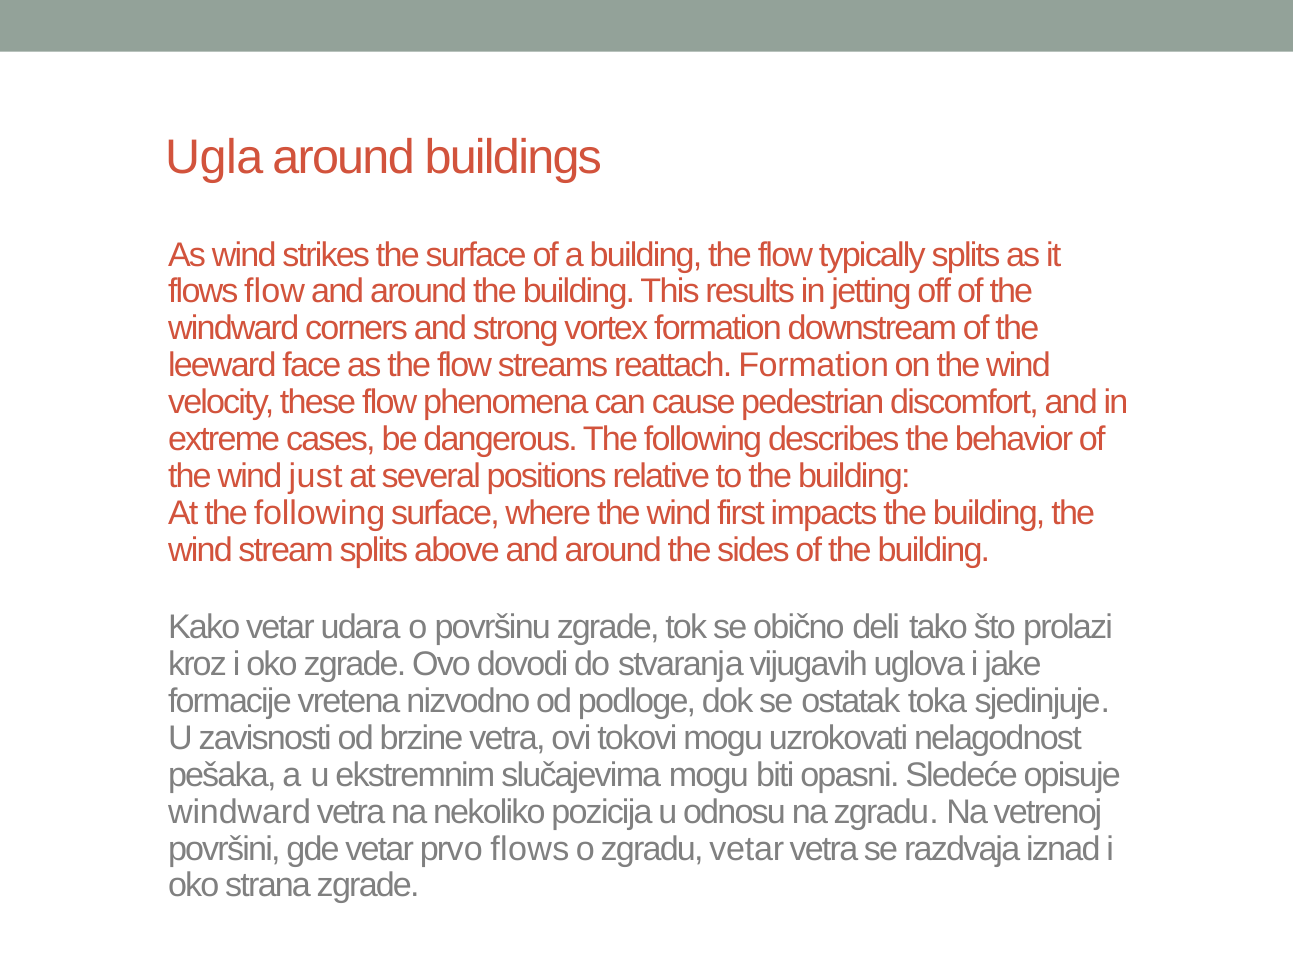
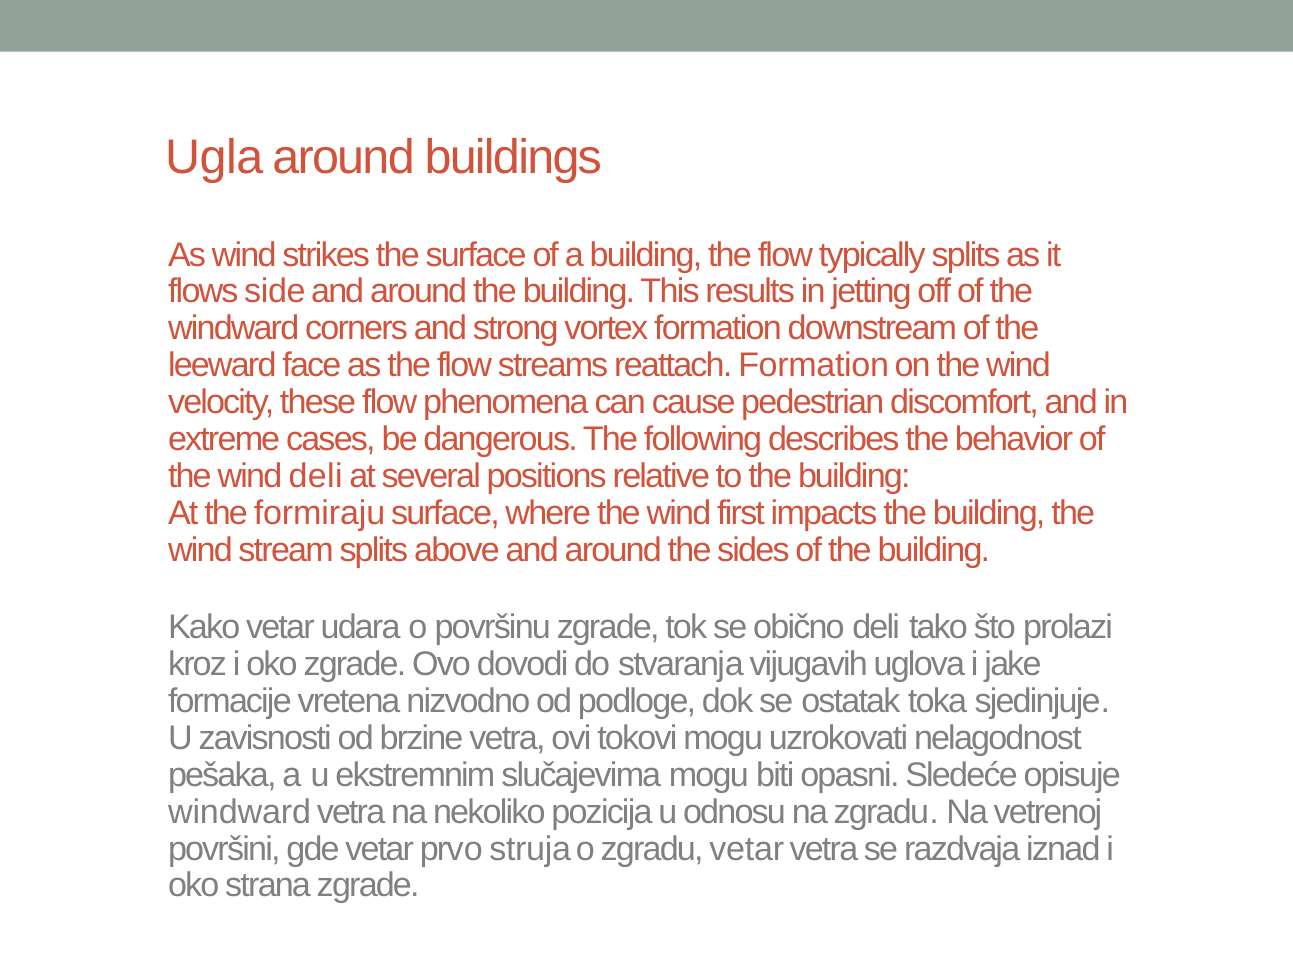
flows flow: flow -> side
wind just: just -> deli
At the following: following -> formiraju
prvо flows: flows -> struja
